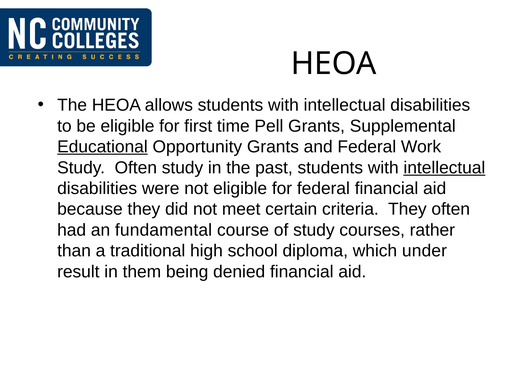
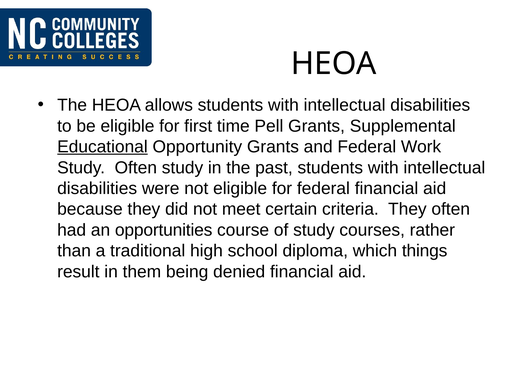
intellectual at (444, 168) underline: present -> none
fundamental: fundamental -> opportunities
under: under -> things
